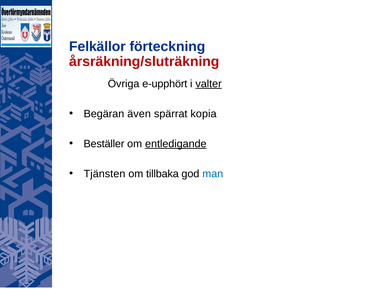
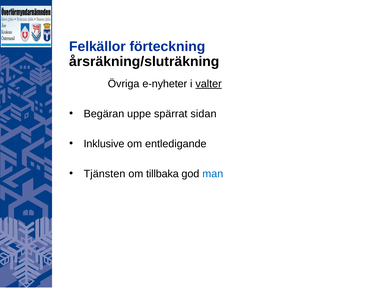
årsräkning/sluträkning colour: red -> black
e-upphört: e-upphört -> e-nyheter
även: även -> uppe
kopia: kopia -> sidan
Beställer: Beställer -> Inklusive
entledigande underline: present -> none
